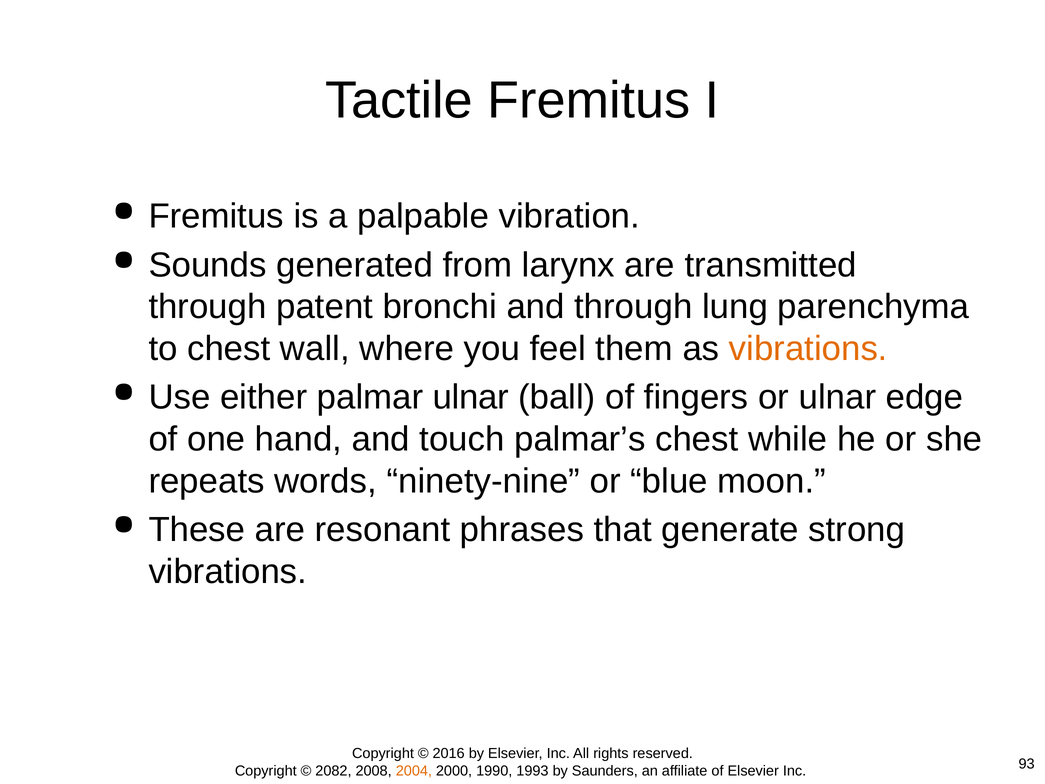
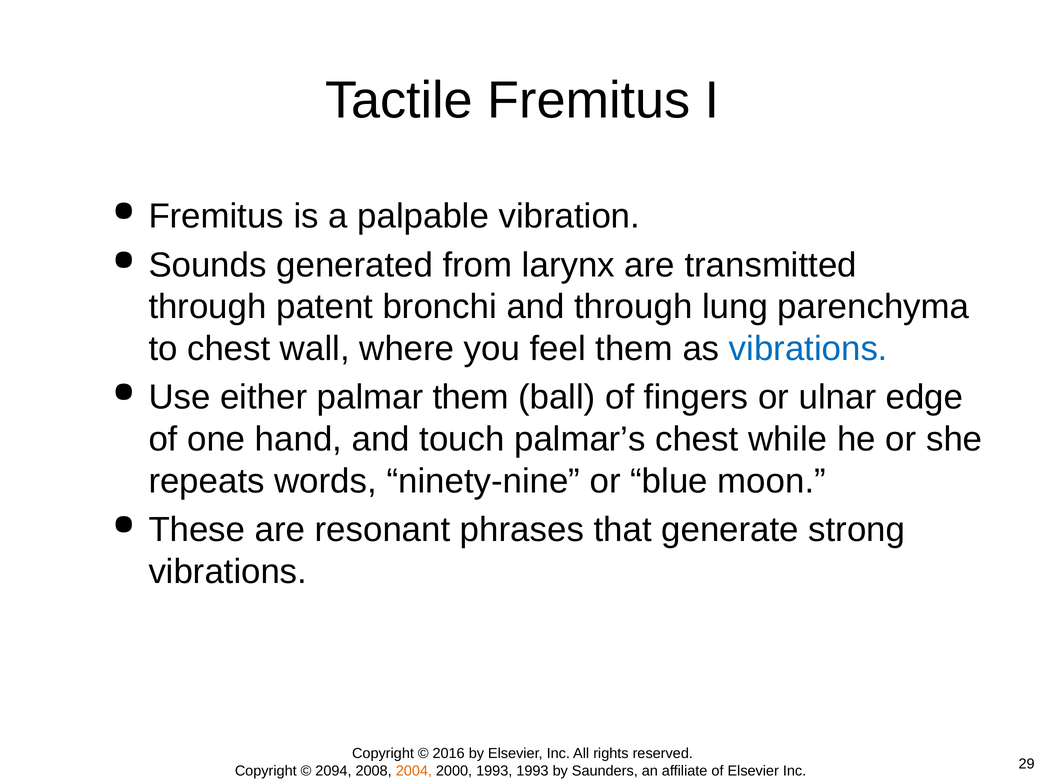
vibrations at (808, 349) colour: orange -> blue
palmar ulnar: ulnar -> them
2082: 2082 -> 2094
2000 1990: 1990 -> 1993
93: 93 -> 29
